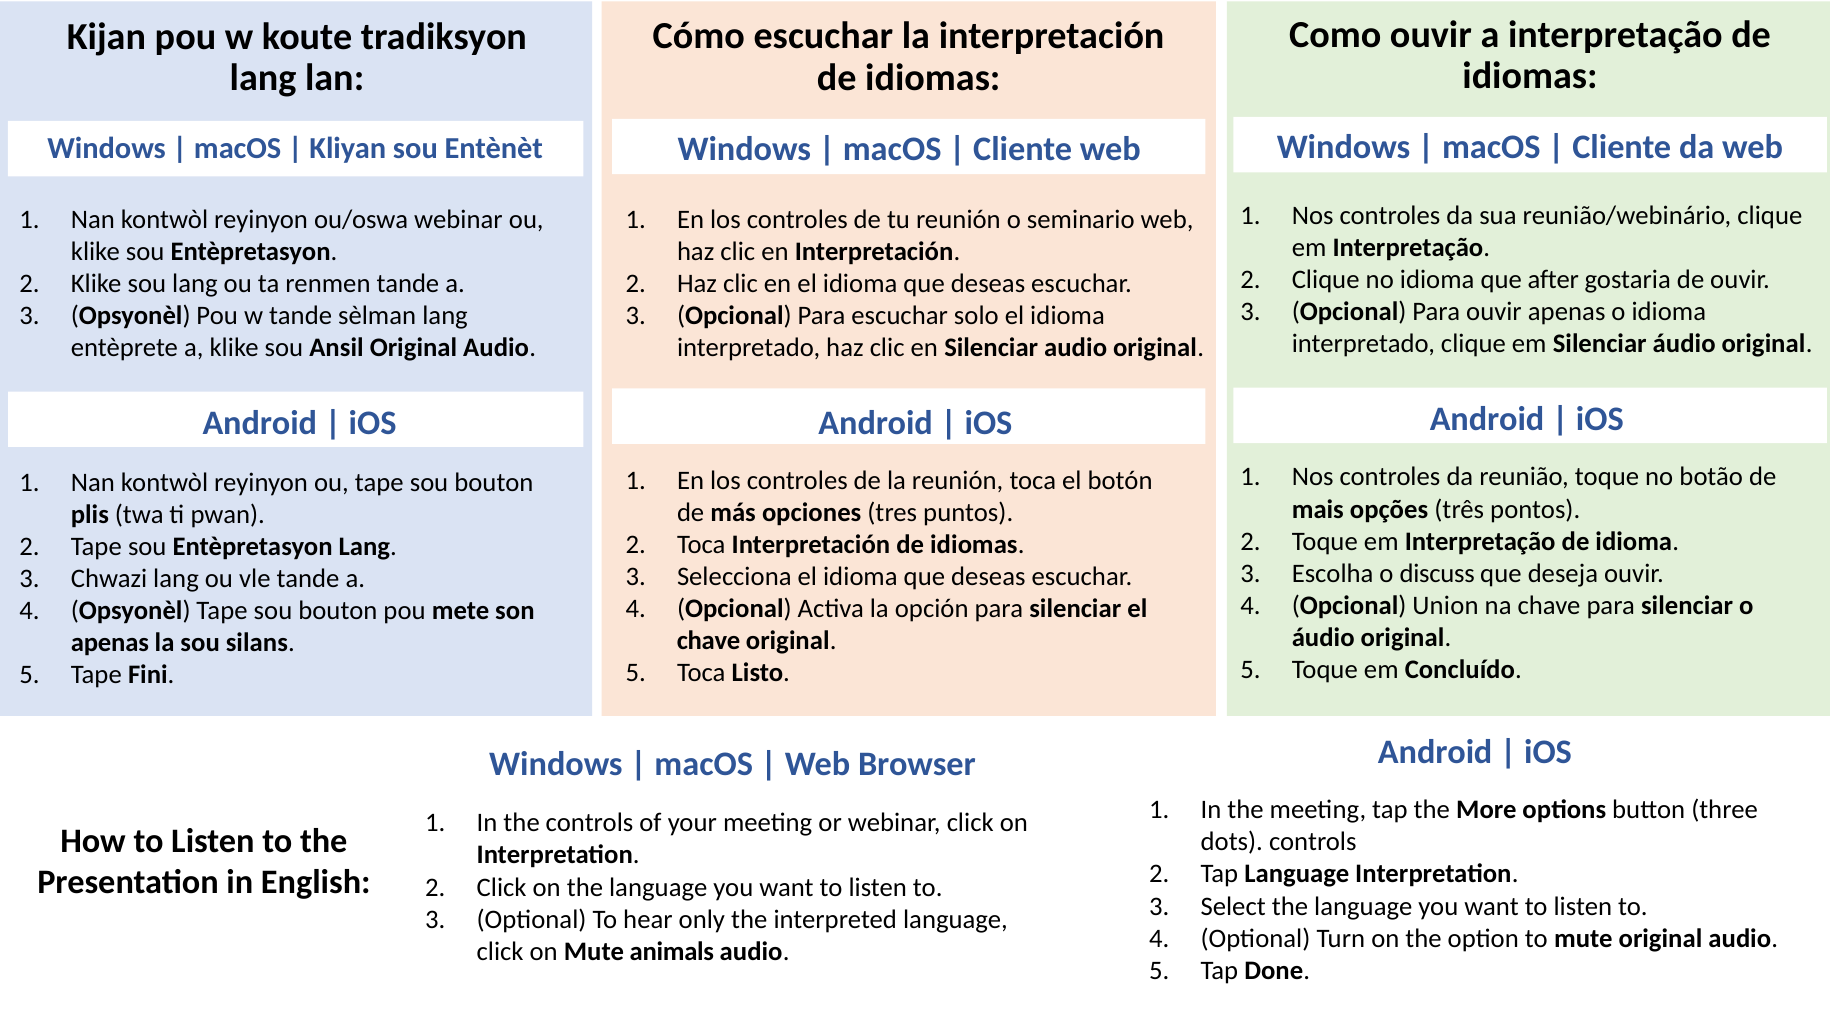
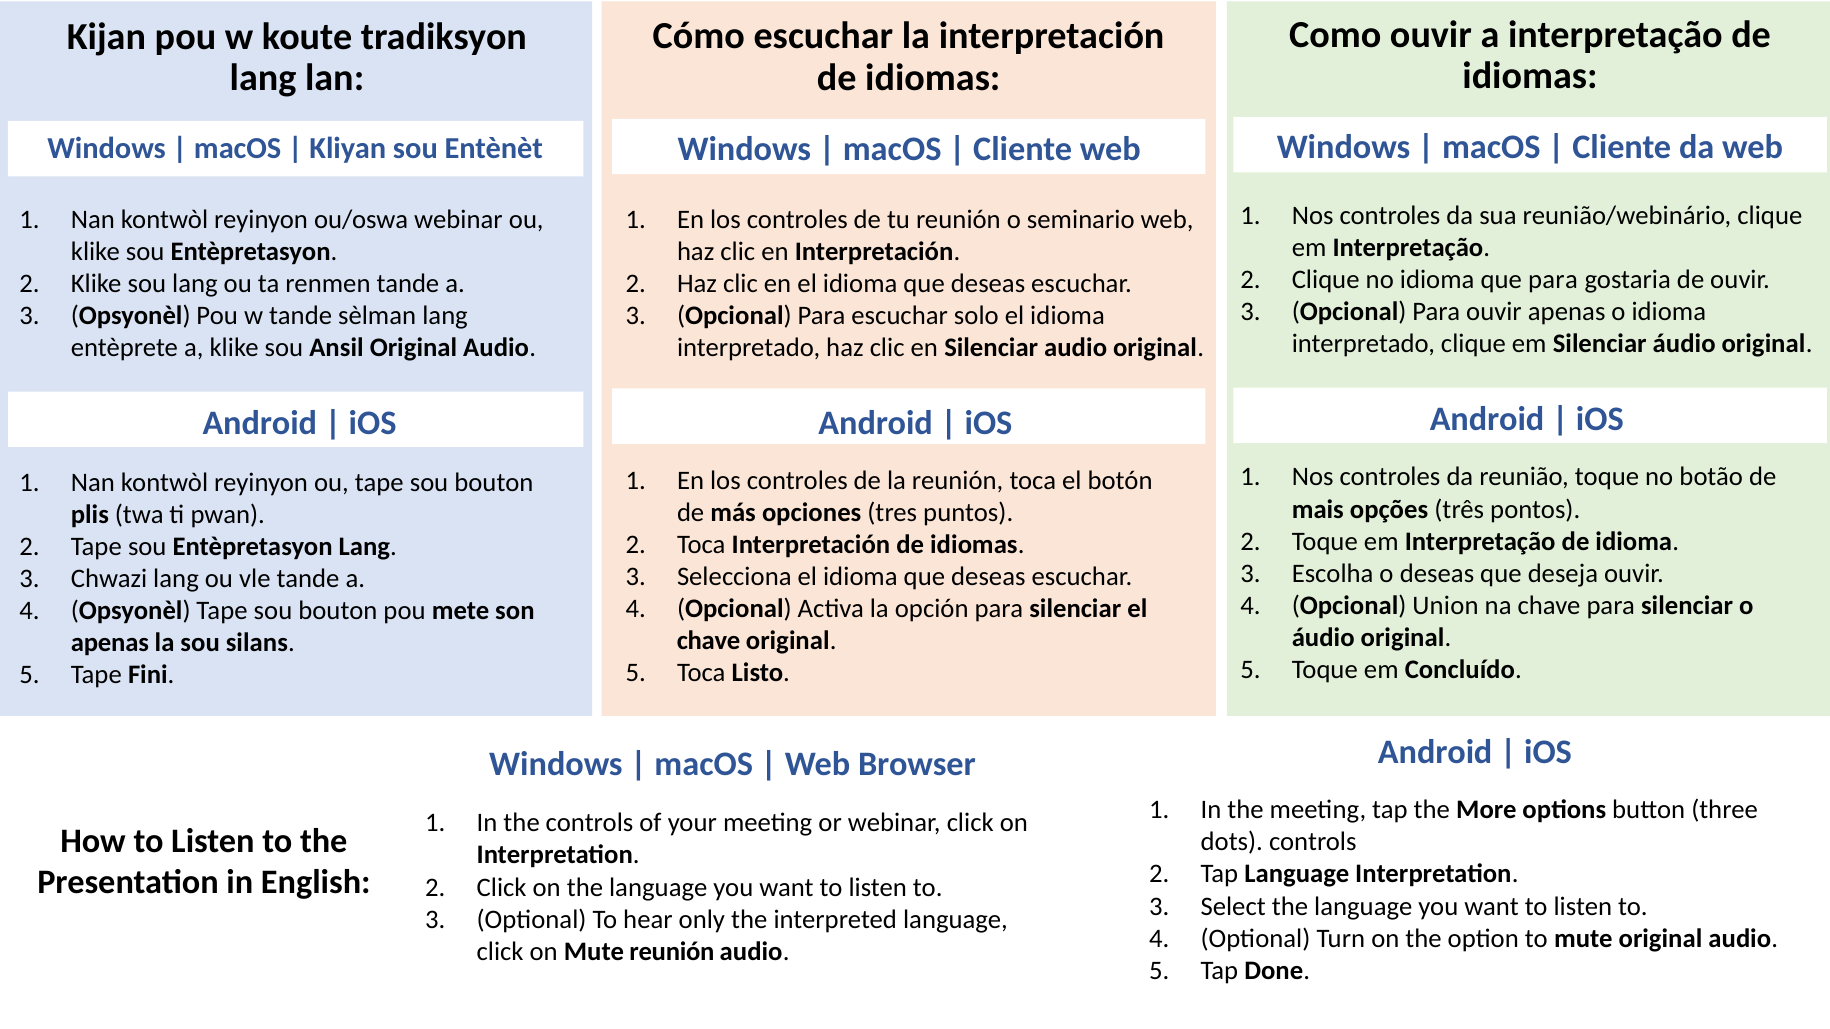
que after: after -> para
o discuss: discuss -> deseas
Mute animals: animals -> reunión
